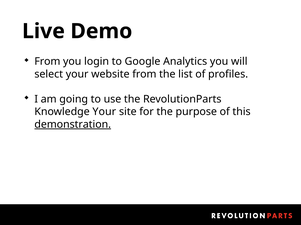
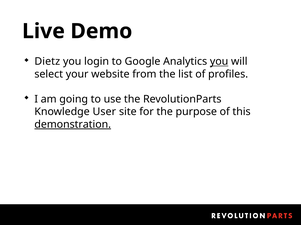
From at (47, 62): From -> Dietz
you at (219, 62) underline: none -> present
Knowledge Your: Your -> User
